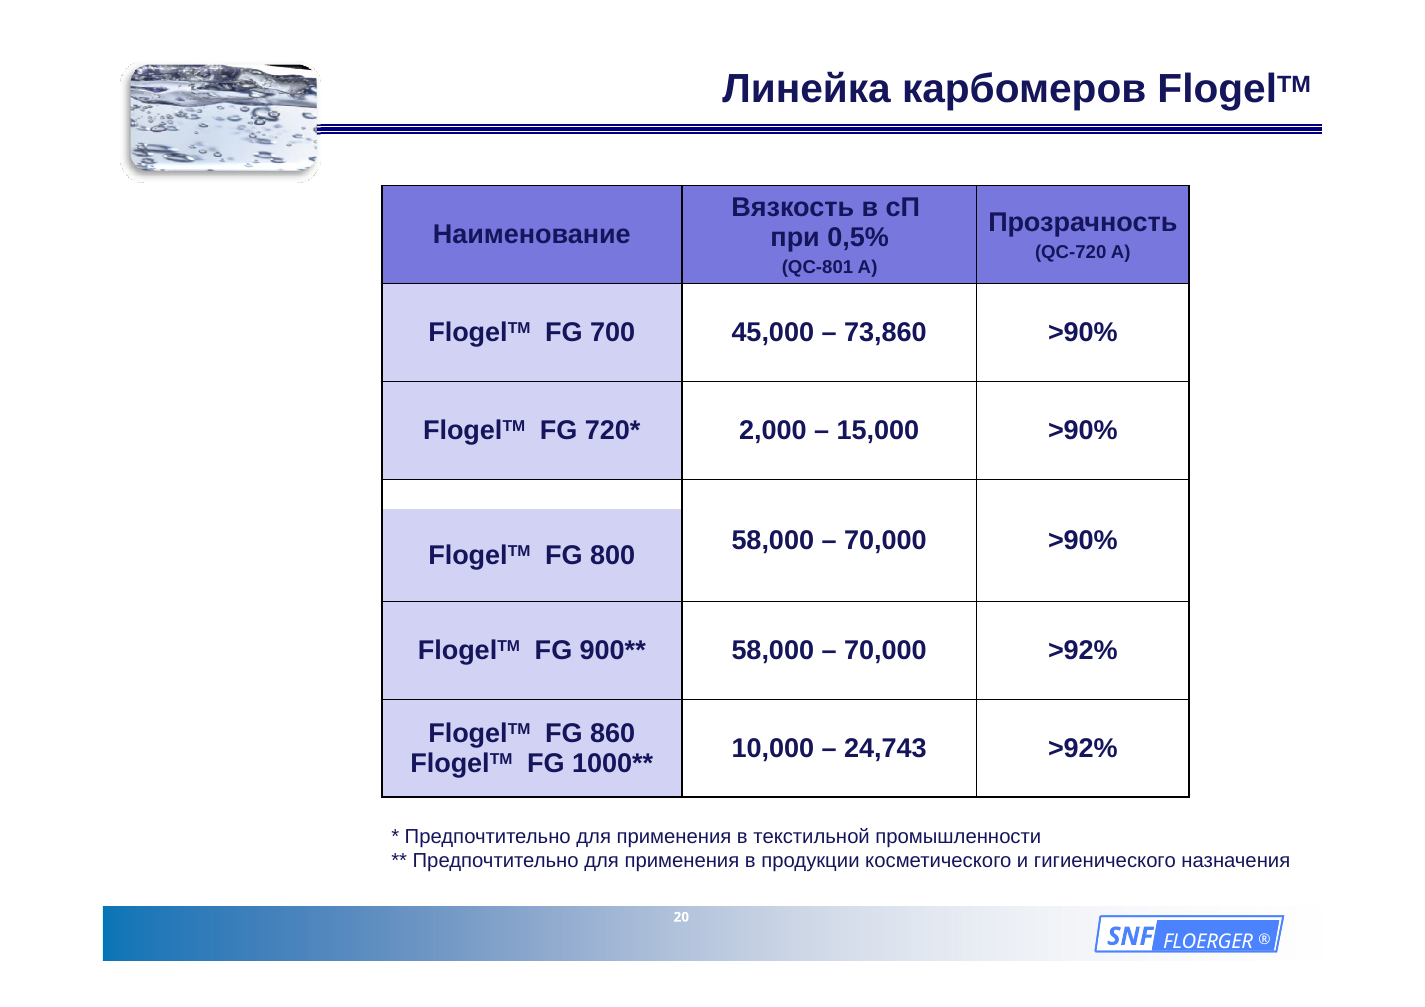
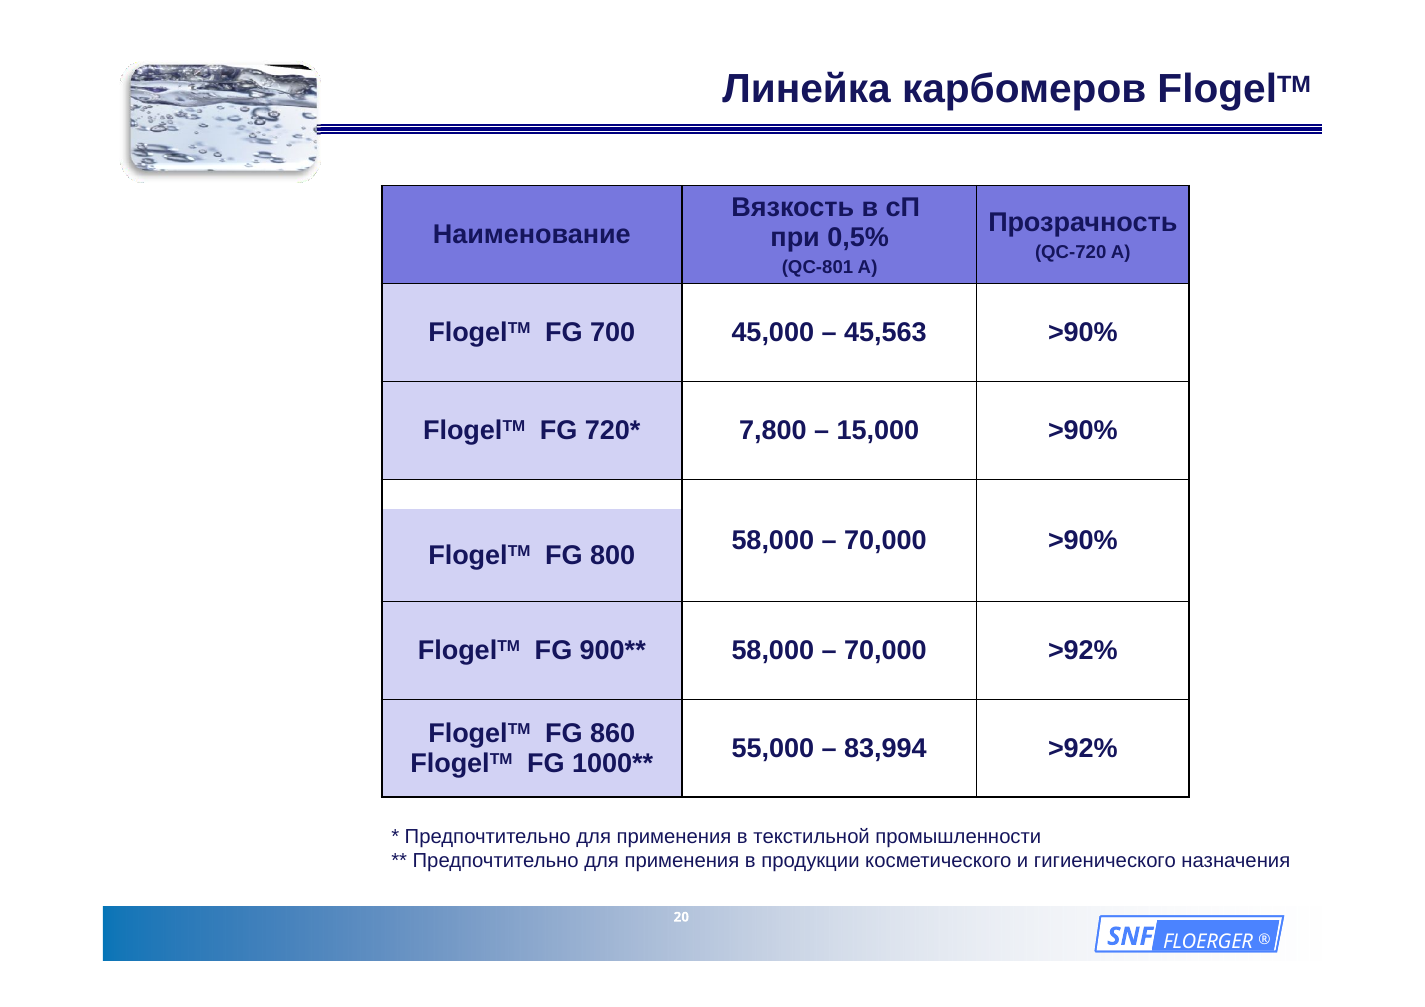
73,860: 73,860 -> 45,563
2,000: 2,000 -> 7,800
10,000: 10,000 -> 55,000
24,743: 24,743 -> 83,994
